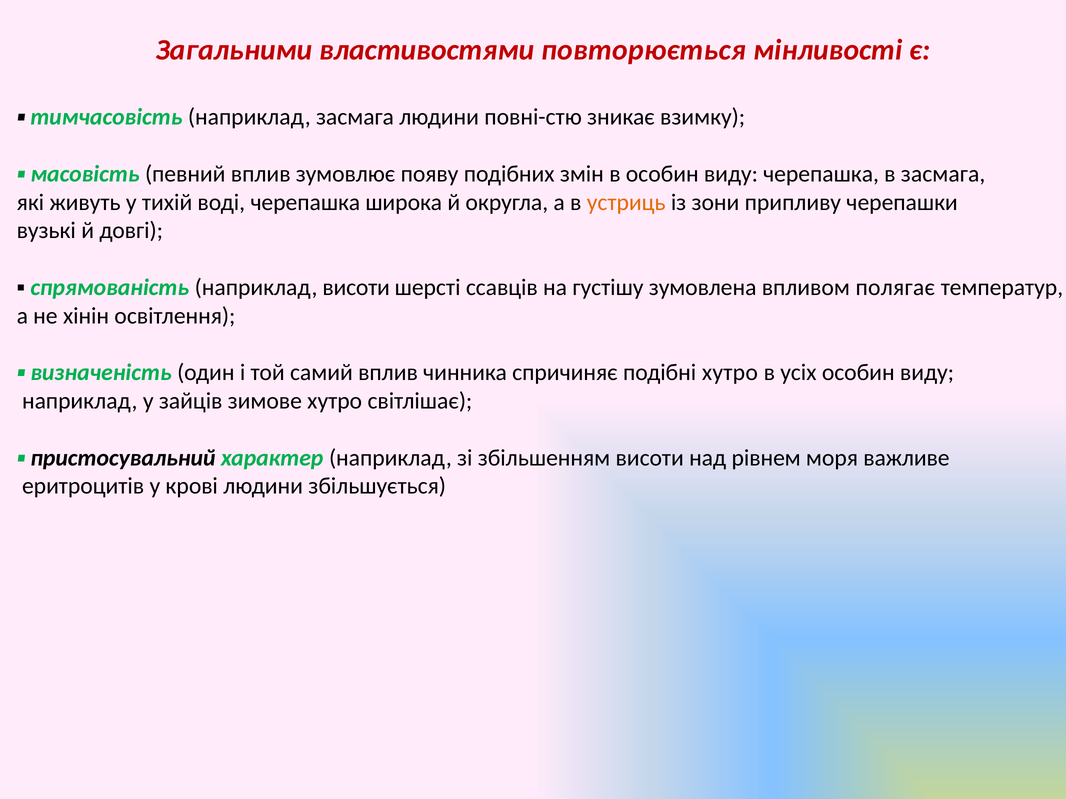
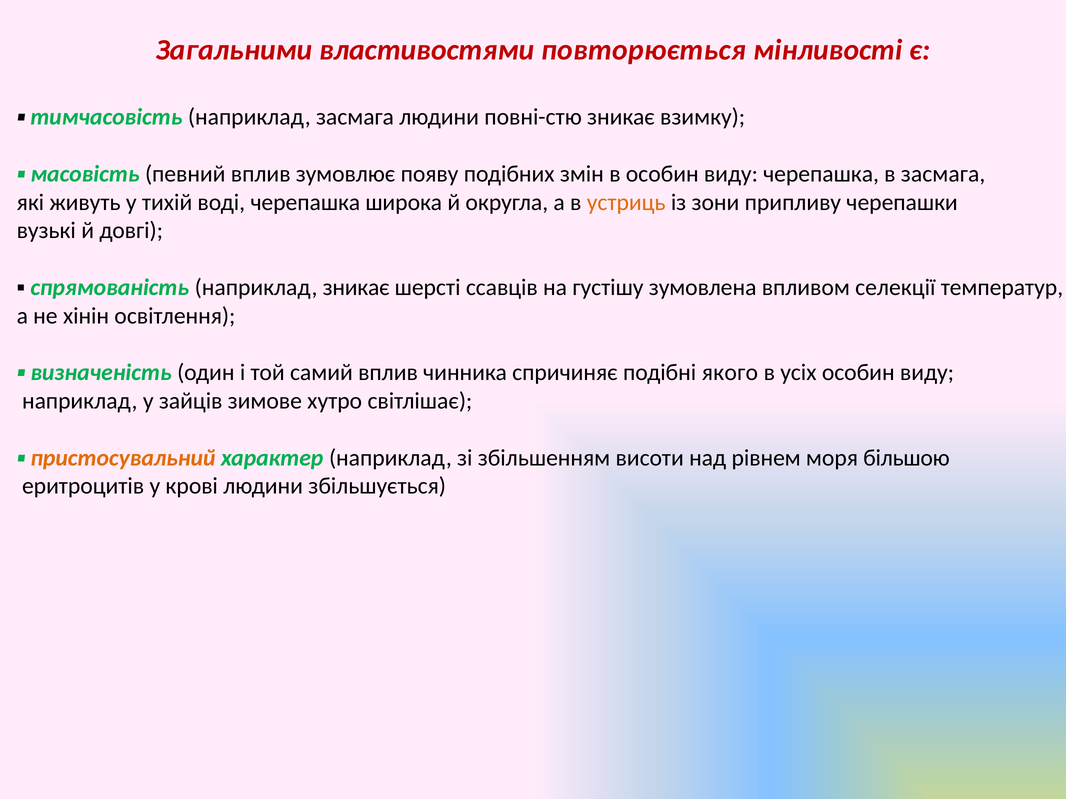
наприклад висоти: висоти -> зникає
полягає: полягає -> селекції
подібні хутро: хутро -> якого
пристосувальний colour: black -> orange
важливе: важливе -> більшою
